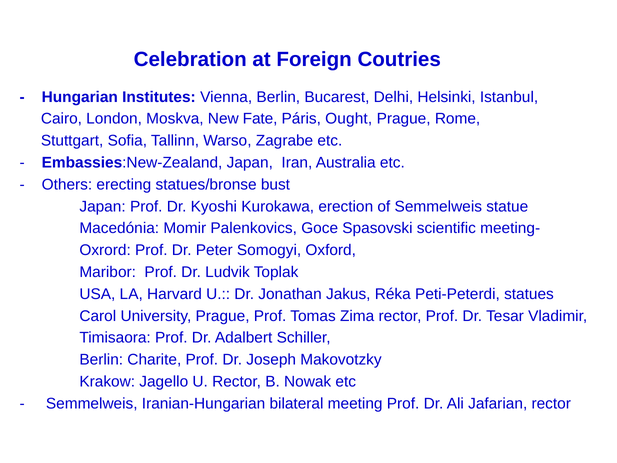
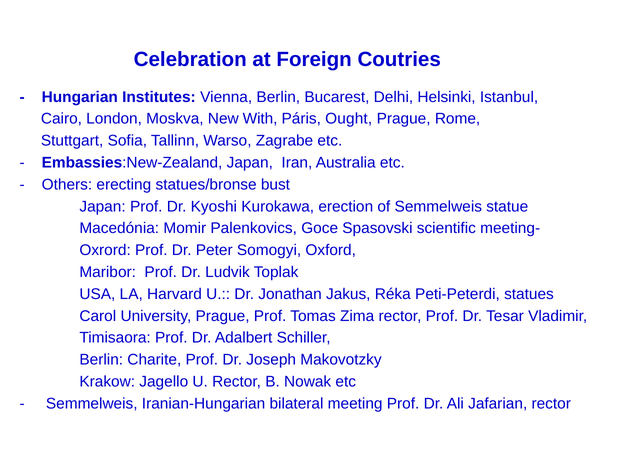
Fate: Fate -> With
